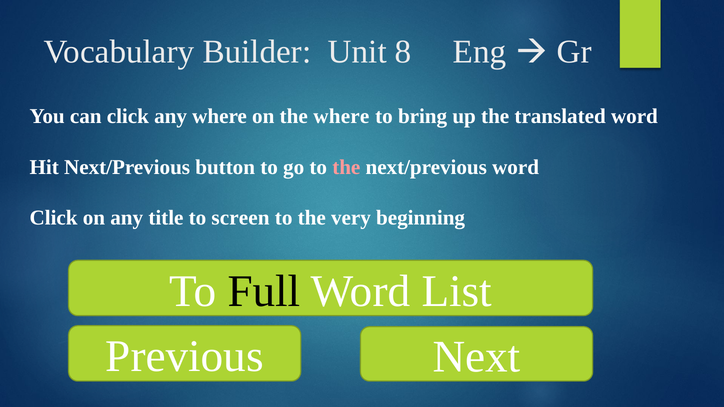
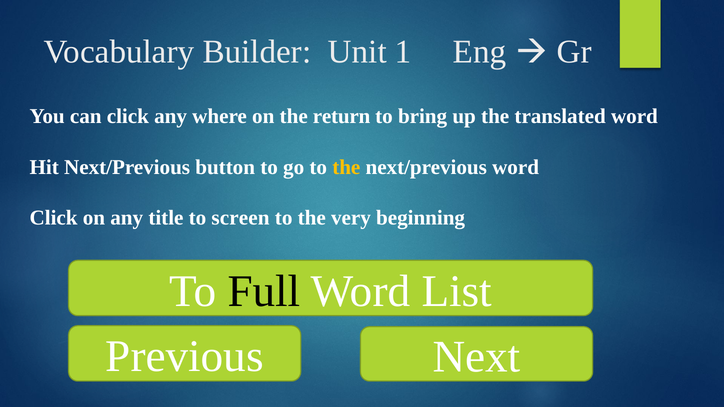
8: 8 -> 1
the where: where -> return
the at (346, 167) colour: pink -> yellow
